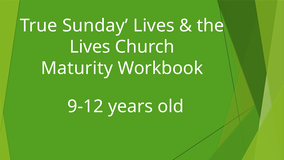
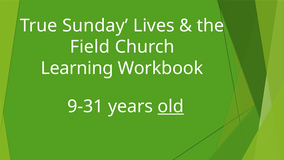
Lives at (90, 47): Lives -> Field
Maturity: Maturity -> Learning
9-12: 9-12 -> 9-31
old underline: none -> present
